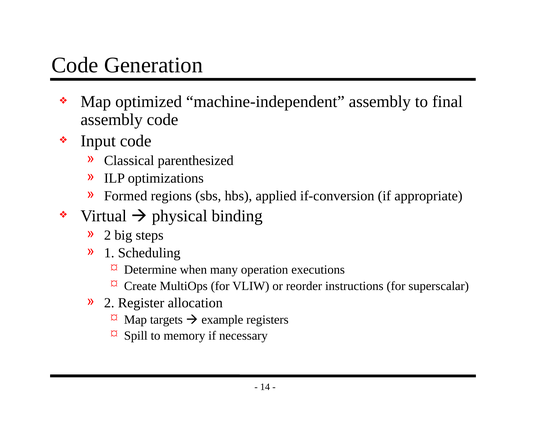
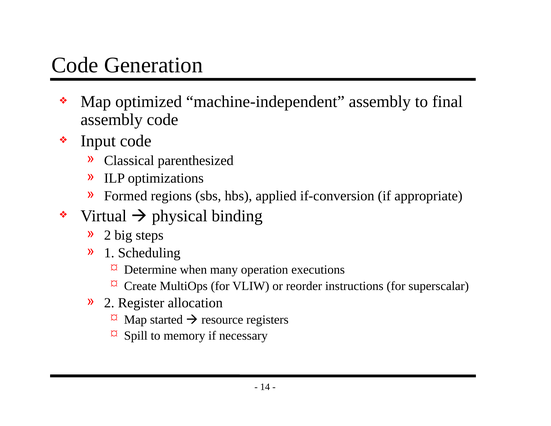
targets: targets -> started
example: example -> resource
